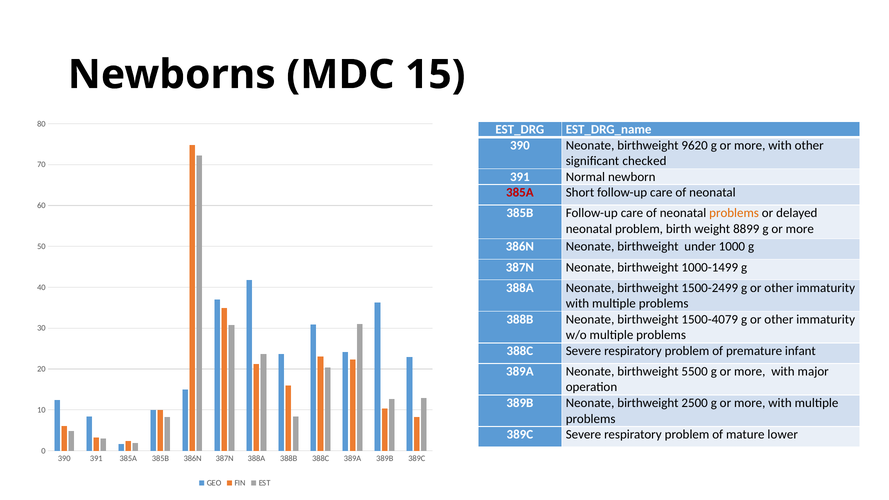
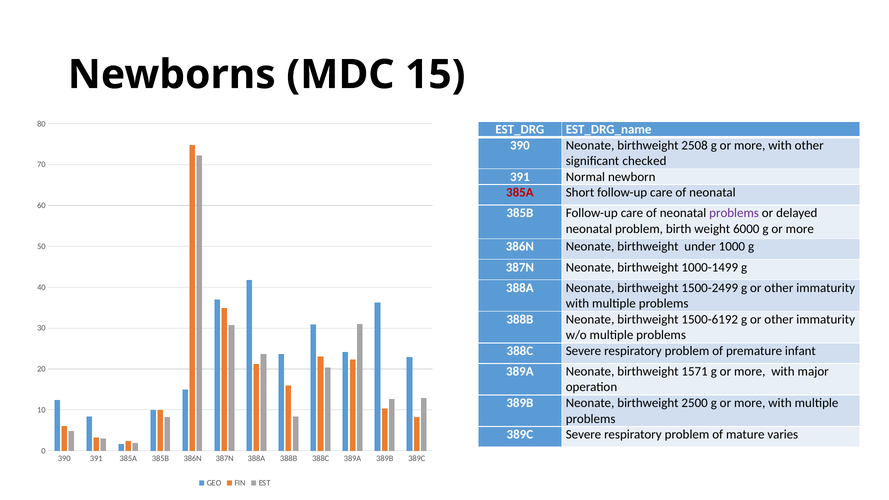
9620: 9620 -> 2508
problems at (734, 213) colour: orange -> purple
8899: 8899 -> 6000
1500-4079: 1500-4079 -> 1500-6192
5500: 5500 -> 1571
lower: lower -> varies
